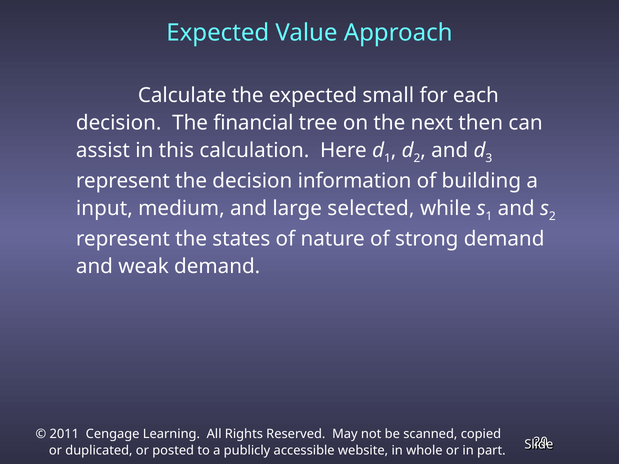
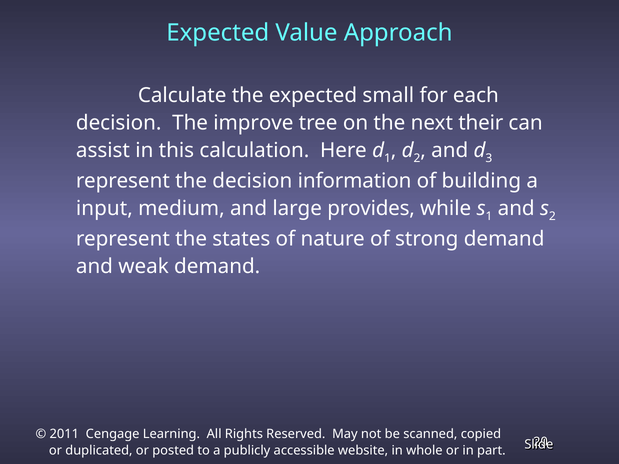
financial: financial -> improve
then: then -> their
selected: selected -> provides
